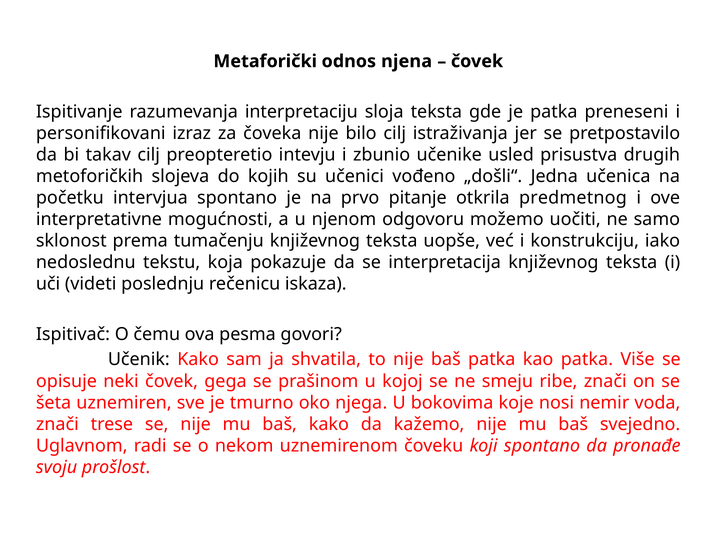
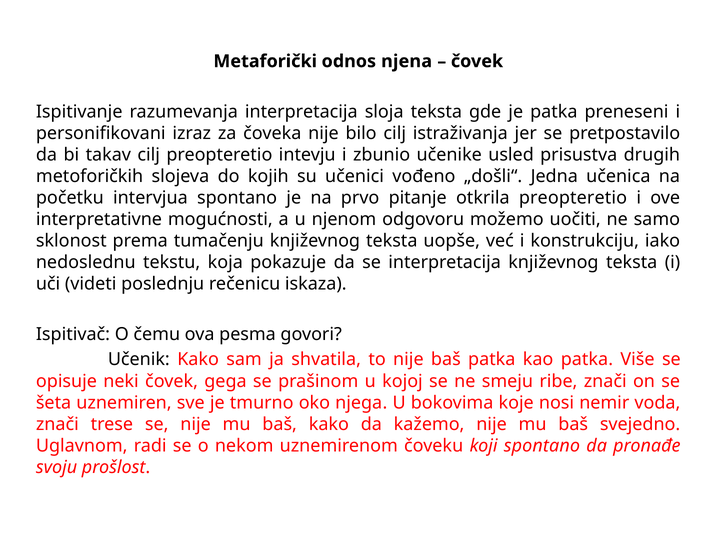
razumevanja interpretaciju: interpretaciju -> interpretacija
otkrila predmetnog: predmetnog -> preopteretio
